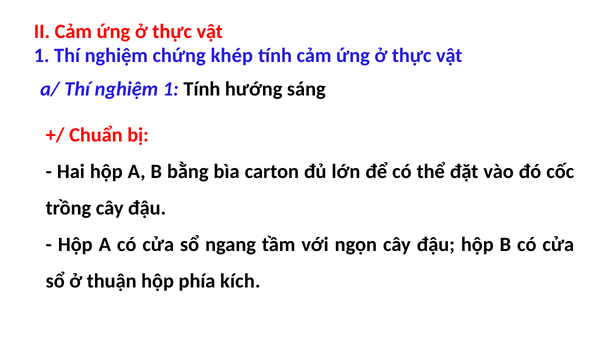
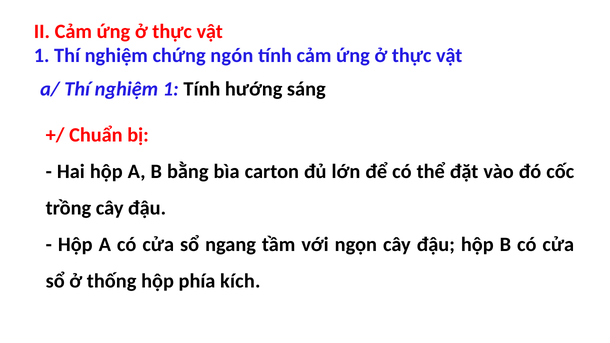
khép: khép -> ngón
thuận: thuận -> thống
